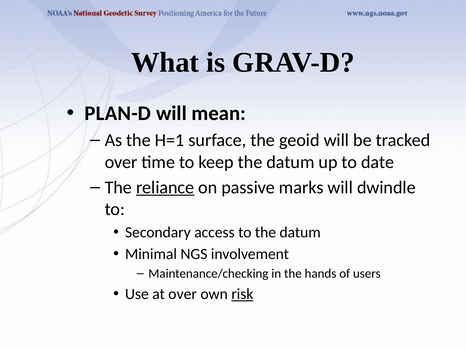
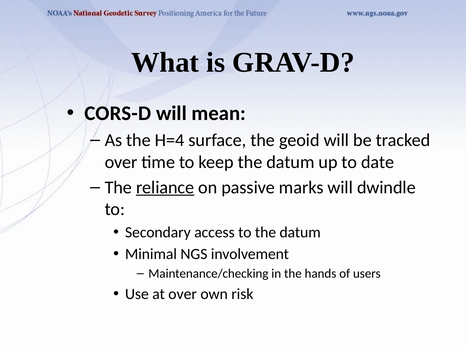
PLAN-D: PLAN-D -> CORS-D
H=1: H=1 -> H=4
risk underline: present -> none
